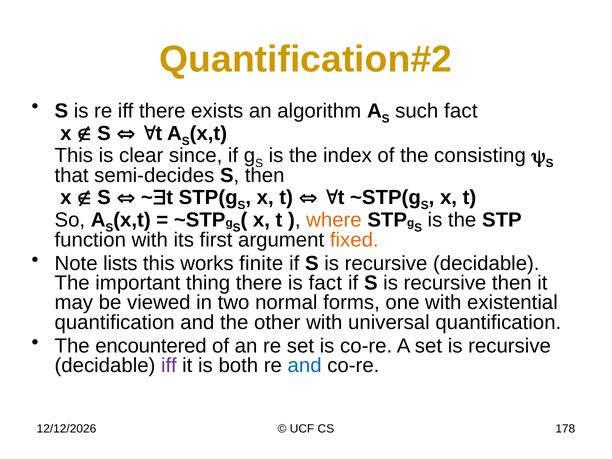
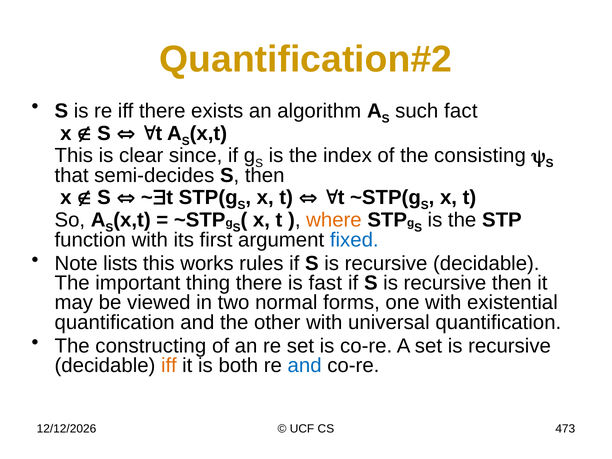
fixed colour: orange -> blue
finite: finite -> rules
is fact: fact -> fast
encountered: encountered -> constructing
iff at (169, 366) colour: purple -> orange
178: 178 -> 473
